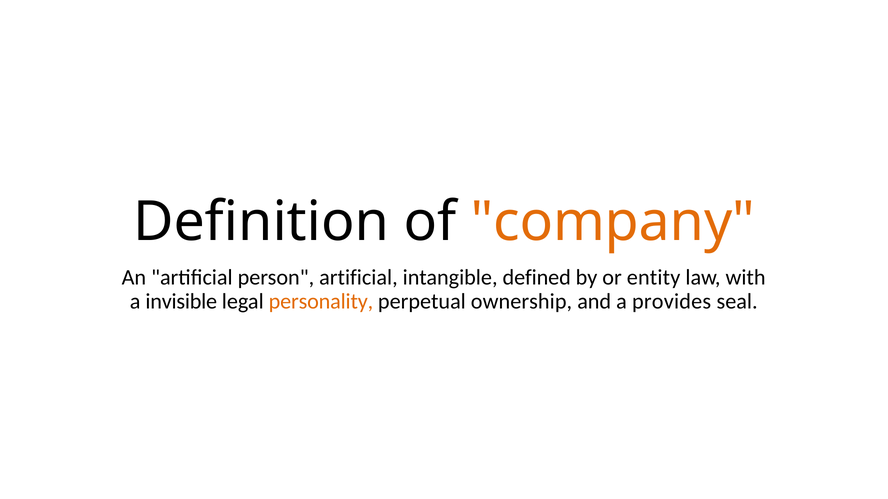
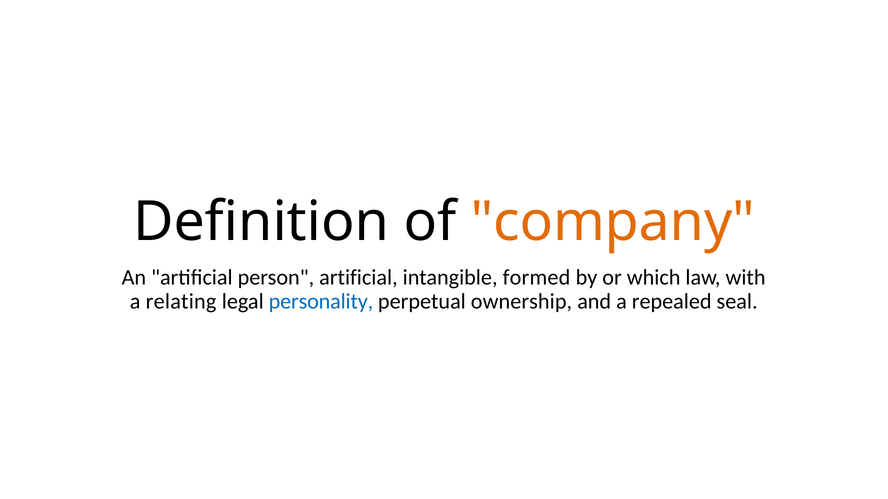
defined: defined -> formed
entity: entity -> which
invisible: invisible -> relating
personality colour: orange -> blue
provides: provides -> repealed
